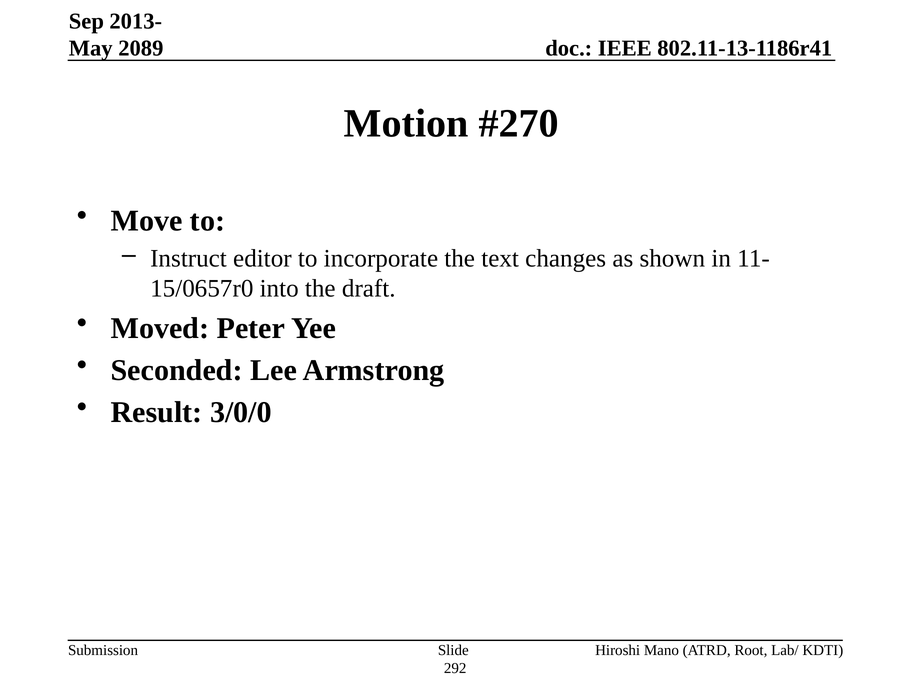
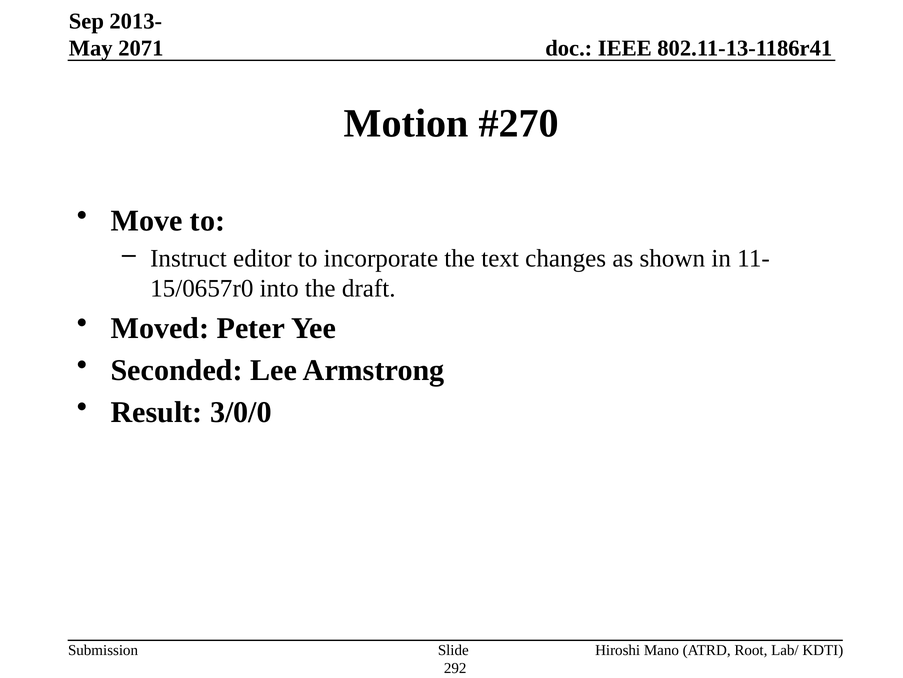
2089: 2089 -> 2071
